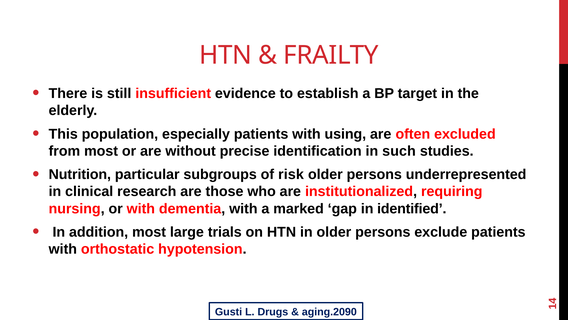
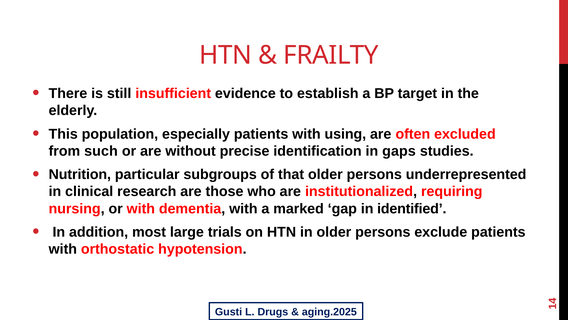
from most: most -> such
such: such -> gaps
risk: risk -> that
aging.2090: aging.2090 -> aging.2025
